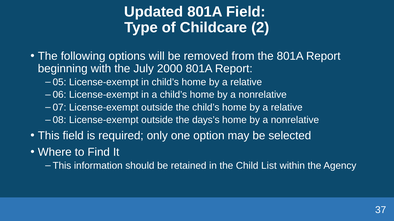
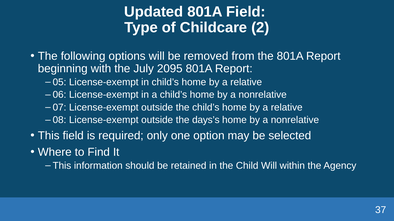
2000: 2000 -> 2095
Child List: List -> Will
